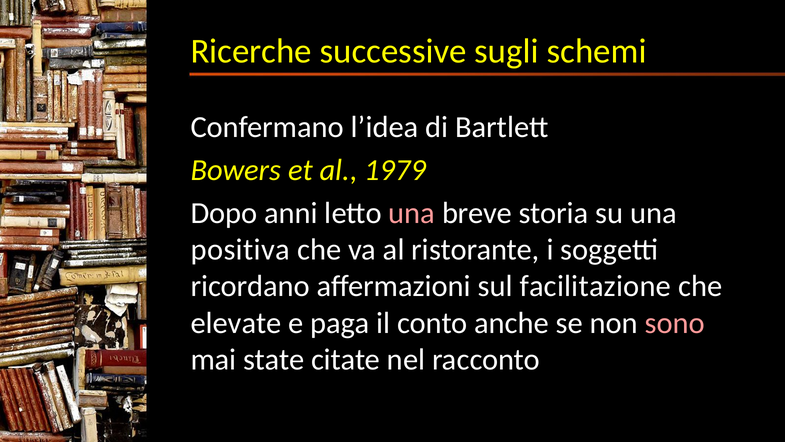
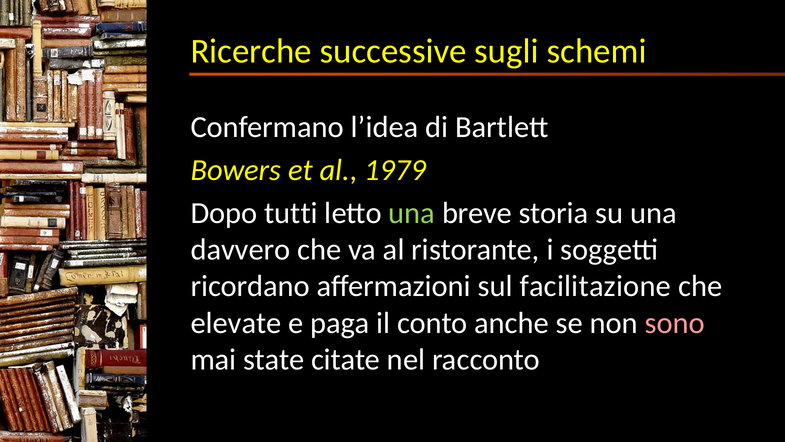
anni: anni -> tutti
una at (412, 213) colour: pink -> light green
positiva: positiva -> davvero
